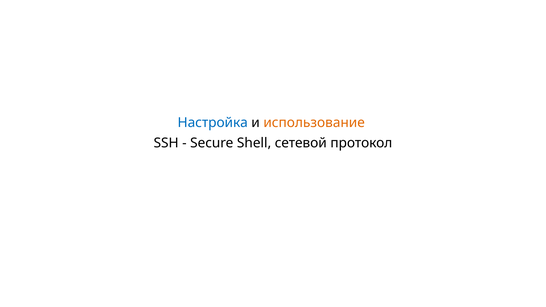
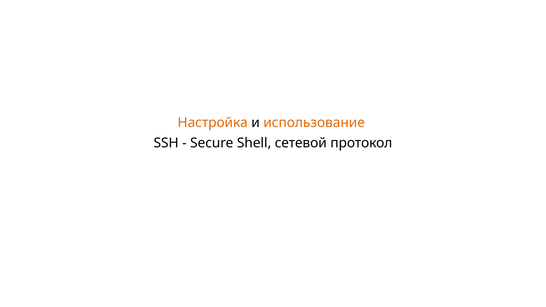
Настройка colour: blue -> orange
